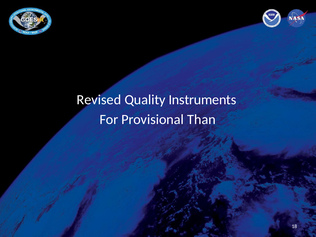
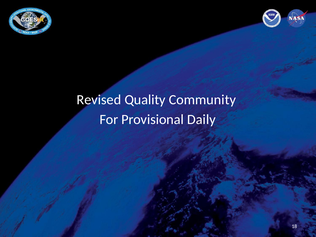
Instruments: Instruments -> Community
Than: Than -> Daily
